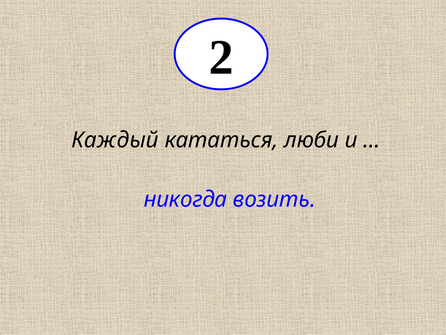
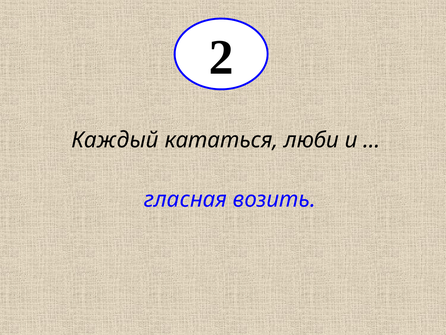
никогда: никогда -> гласная
